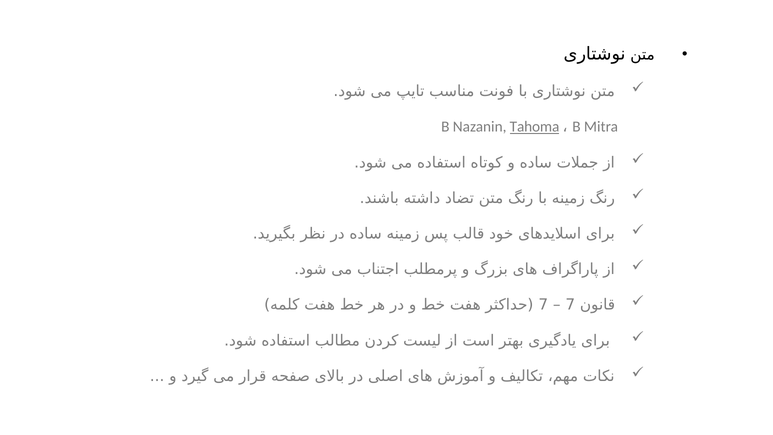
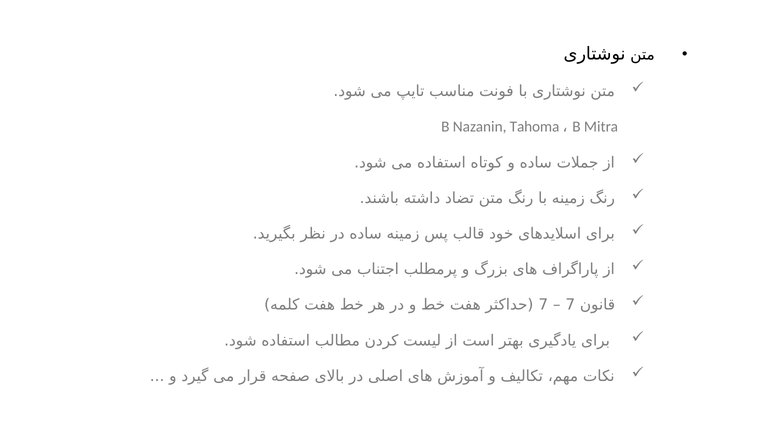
Tahoma underline: present -> none
